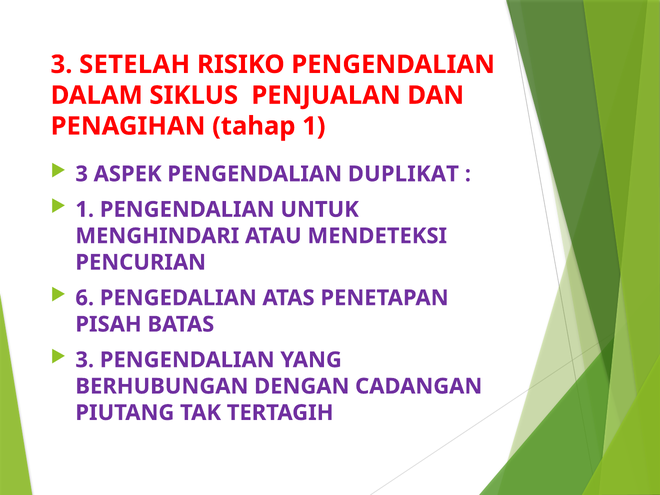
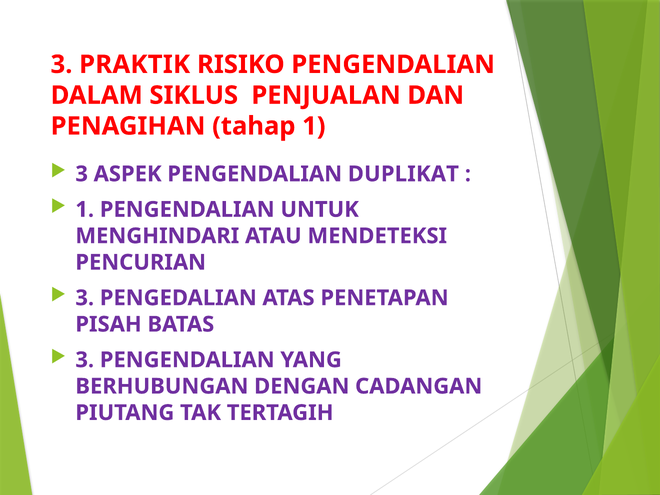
SETELAH: SETELAH -> PRAKTIK
6 at (85, 298): 6 -> 3
